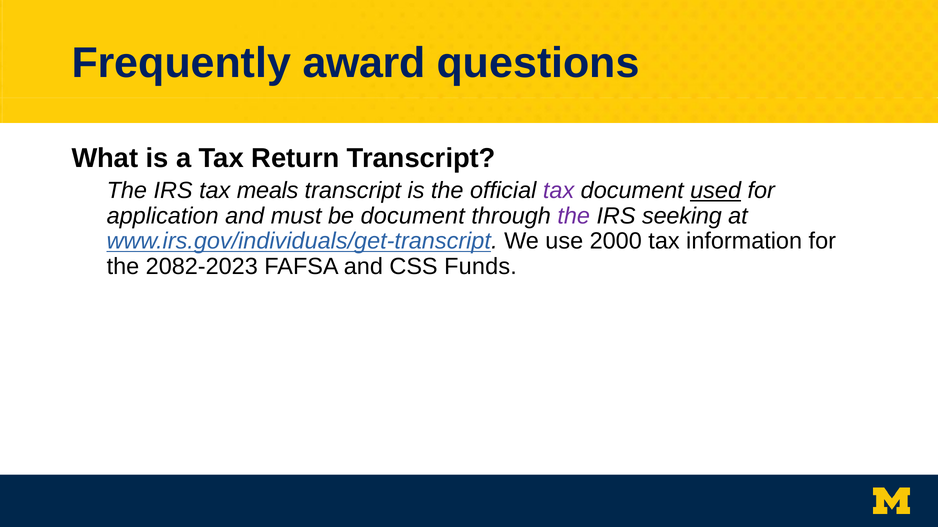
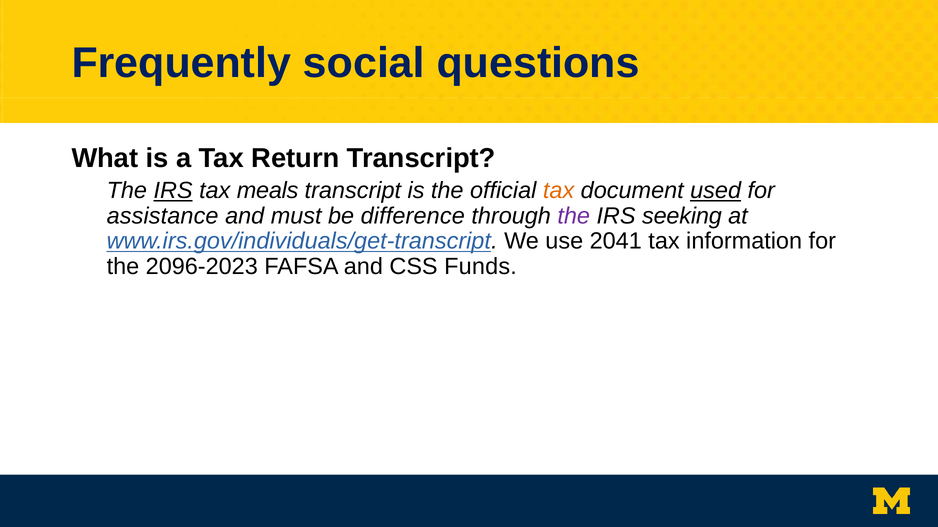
award: award -> social
IRS at (173, 191) underline: none -> present
tax at (559, 191) colour: purple -> orange
application: application -> assistance
be document: document -> difference
2000: 2000 -> 2041
2082-2023: 2082-2023 -> 2096-2023
